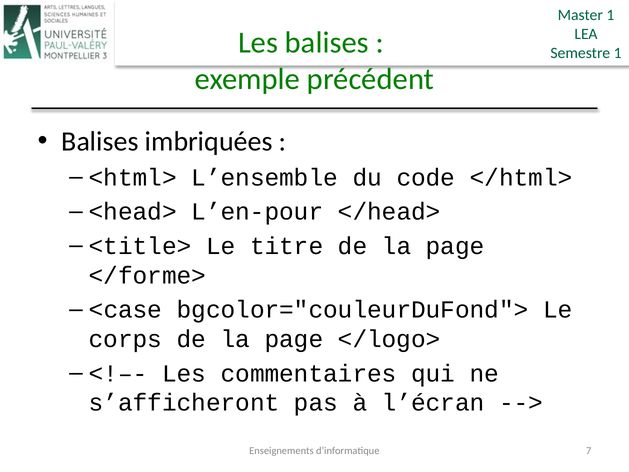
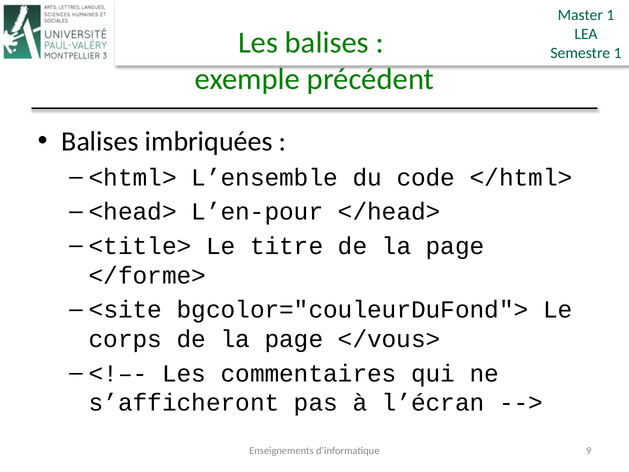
<case: <case -> <site
</logo>: </logo> -> </vous>
7: 7 -> 9
